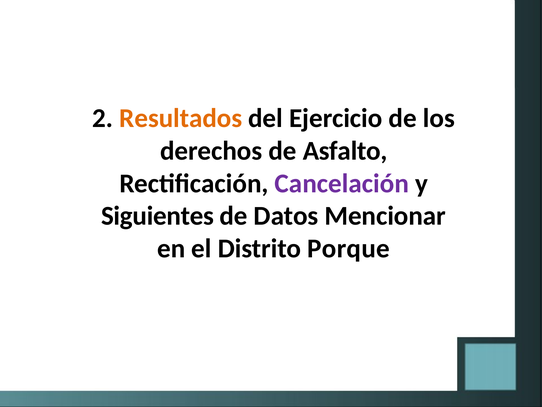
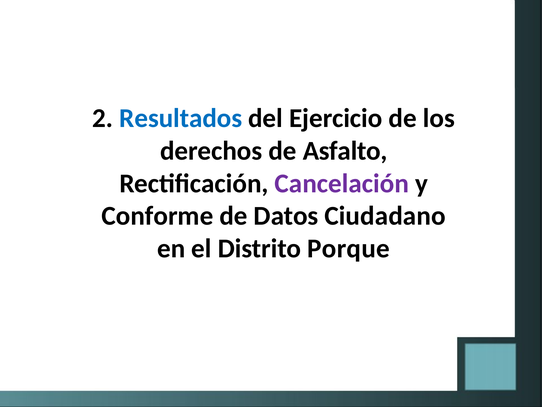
Resultados colour: orange -> blue
Siguientes: Siguientes -> Conforme
Mencionar: Mencionar -> Ciudadano
